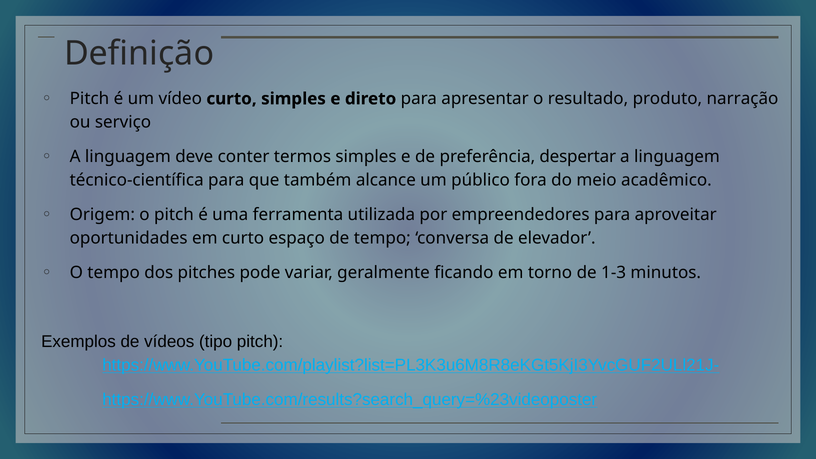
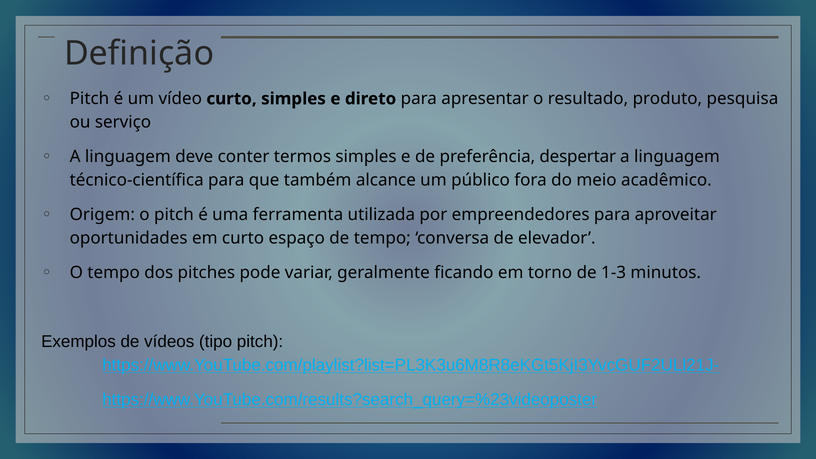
narração: narração -> pesquisa
